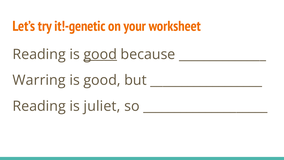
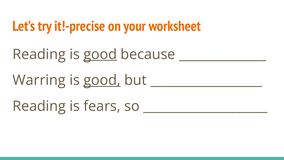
it!-genetic: it!-genetic -> it!-precise
good at (102, 80) underline: none -> present
juliet: juliet -> fears
